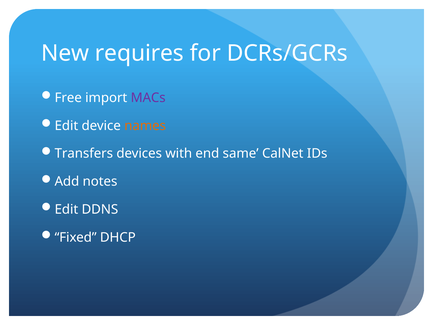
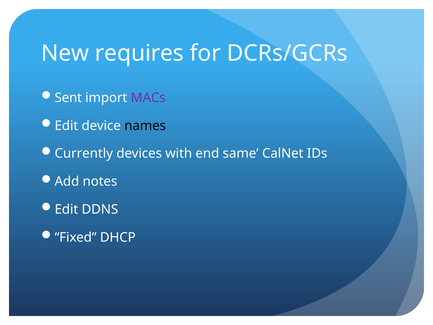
Free: Free -> Sent
names colour: orange -> black
Transfers: Transfers -> Currently
